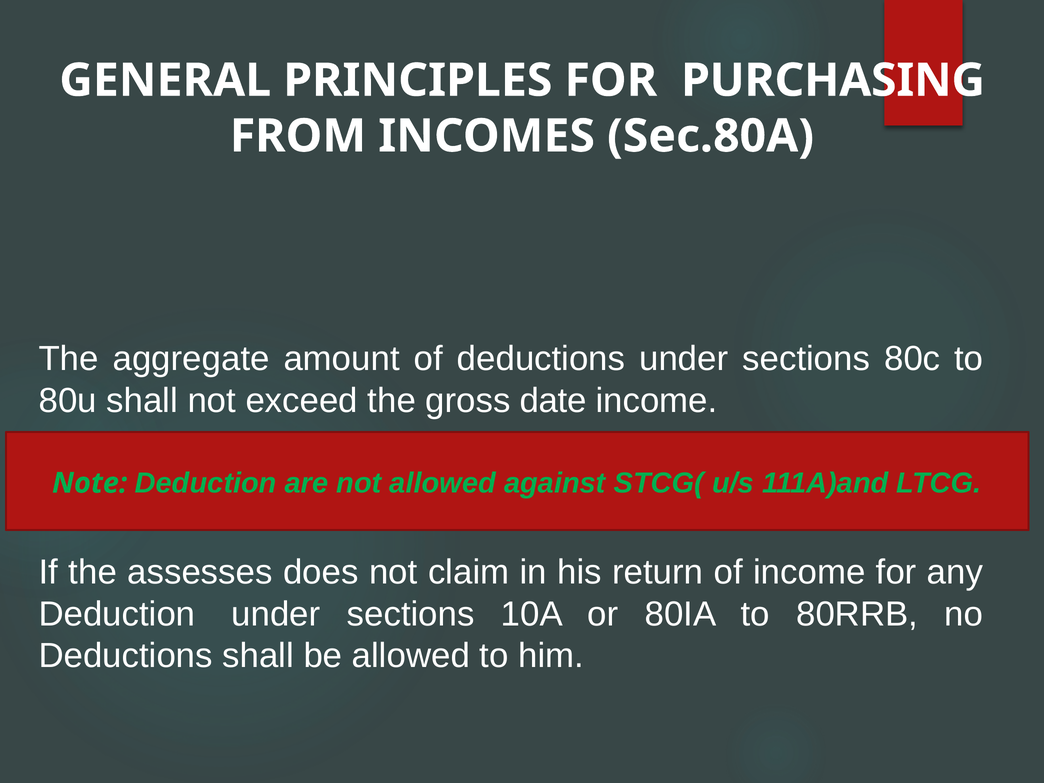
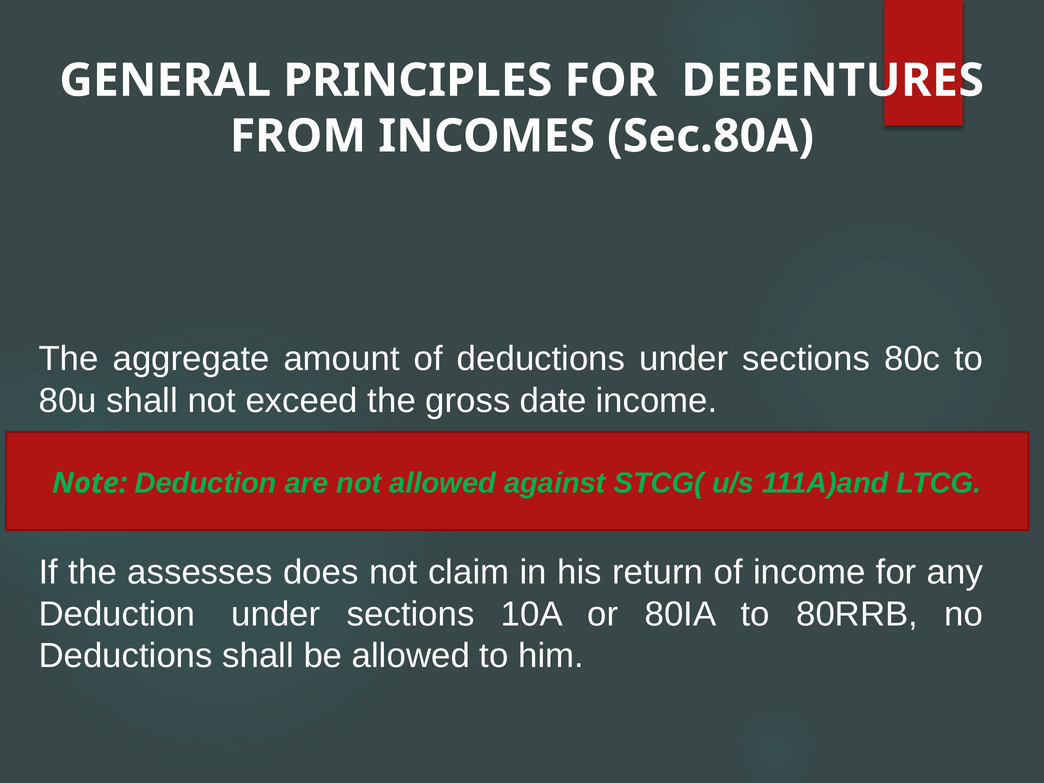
PURCHASING: PURCHASING -> DEBENTURES
